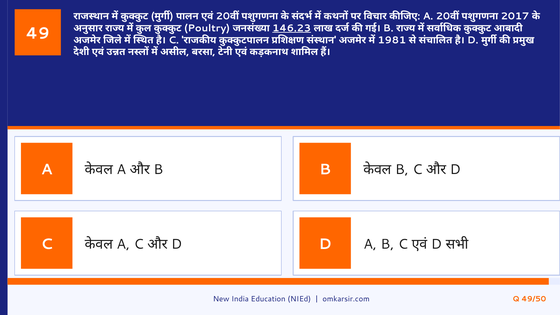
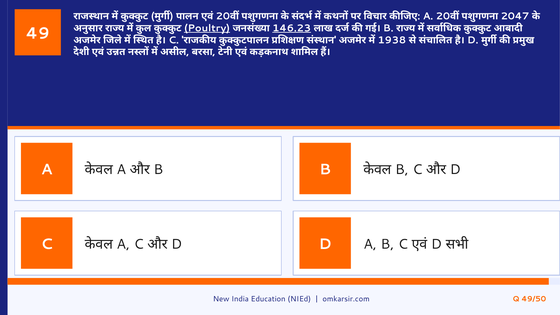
2017: 2017 -> 2047
Poultry underline: none -> present
1981: 1981 -> 1938
